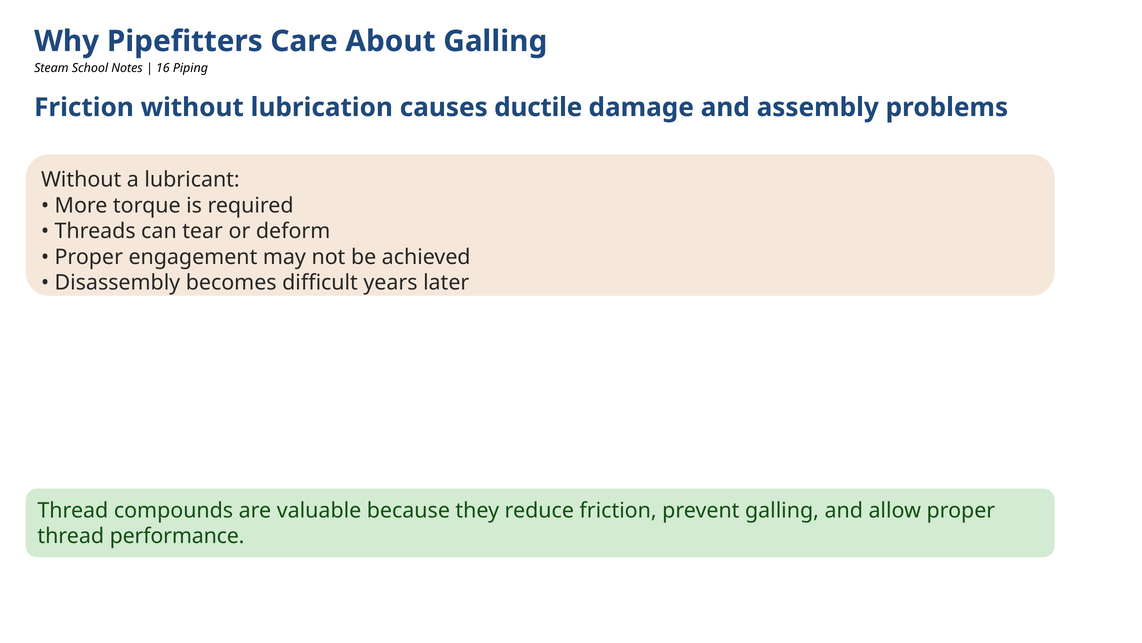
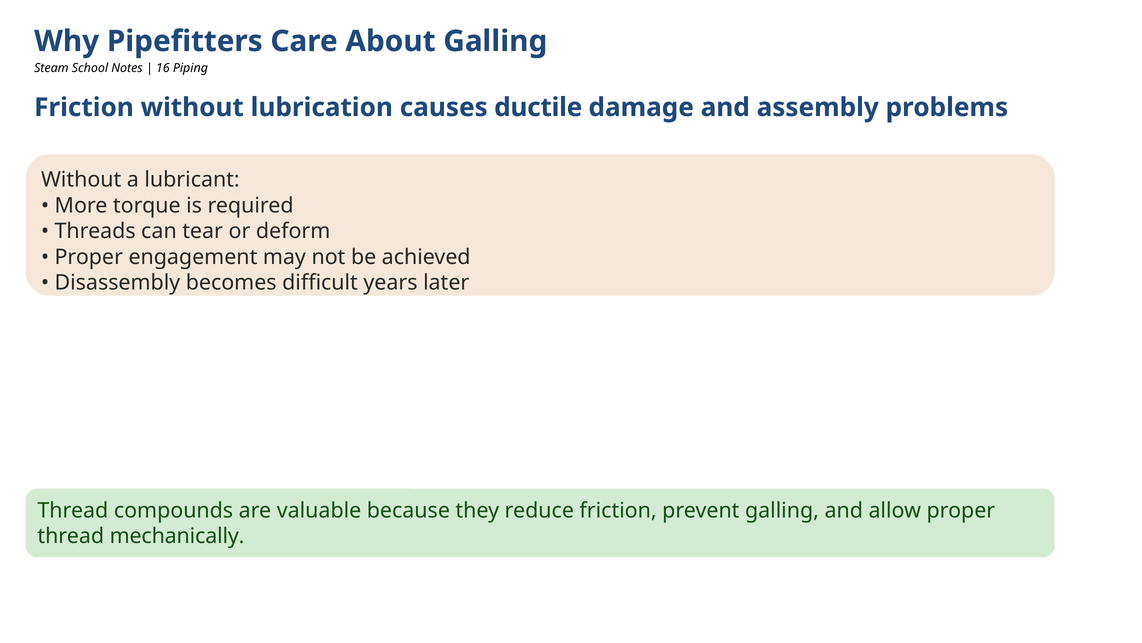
performance: performance -> mechanically
